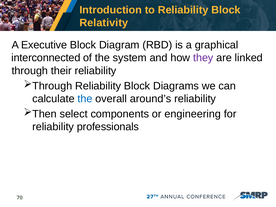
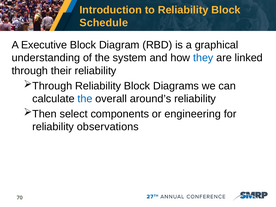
Relativity: Relativity -> Schedule
interconnected: interconnected -> understanding
they colour: purple -> blue
professionals: professionals -> observations
